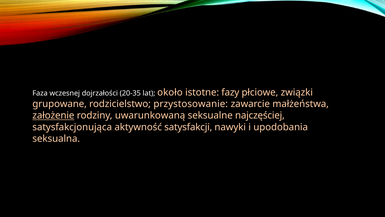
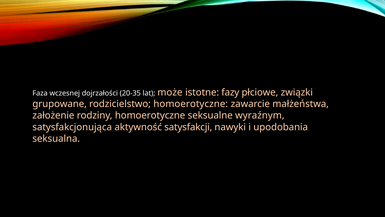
około: około -> może
rodzicielstwo przystosowanie: przystosowanie -> homoerotyczne
założenie underline: present -> none
rodziny uwarunkowaną: uwarunkowaną -> homoerotyczne
najczęściej: najczęściej -> wyraźnym
